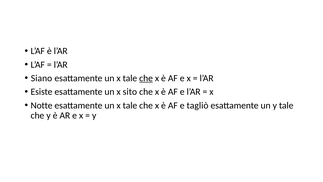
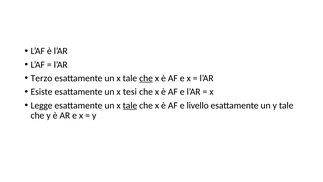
Siano: Siano -> Terzo
sito: sito -> tesi
Notte: Notte -> Legge
tale at (130, 105) underline: none -> present
tagliò: tagliò -> livello
